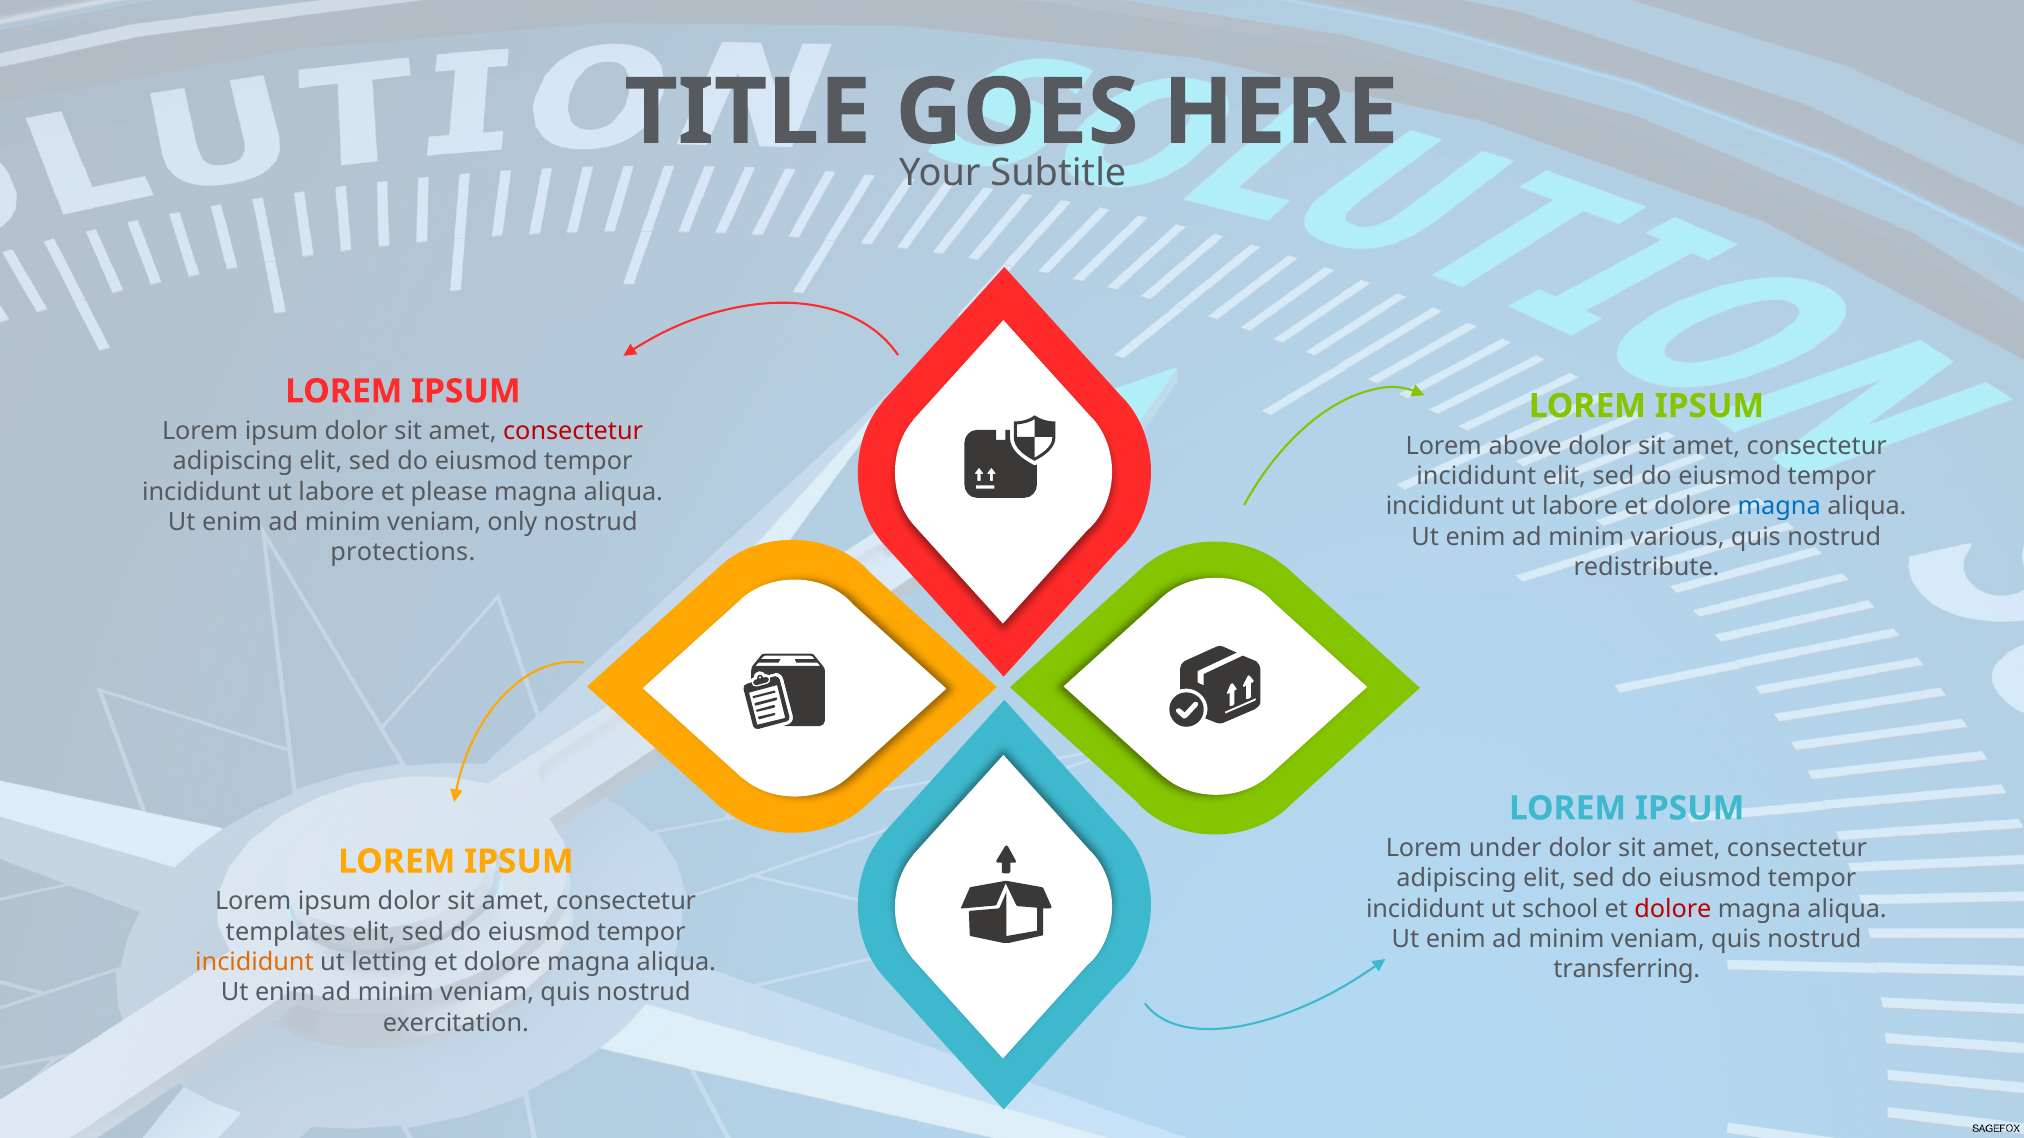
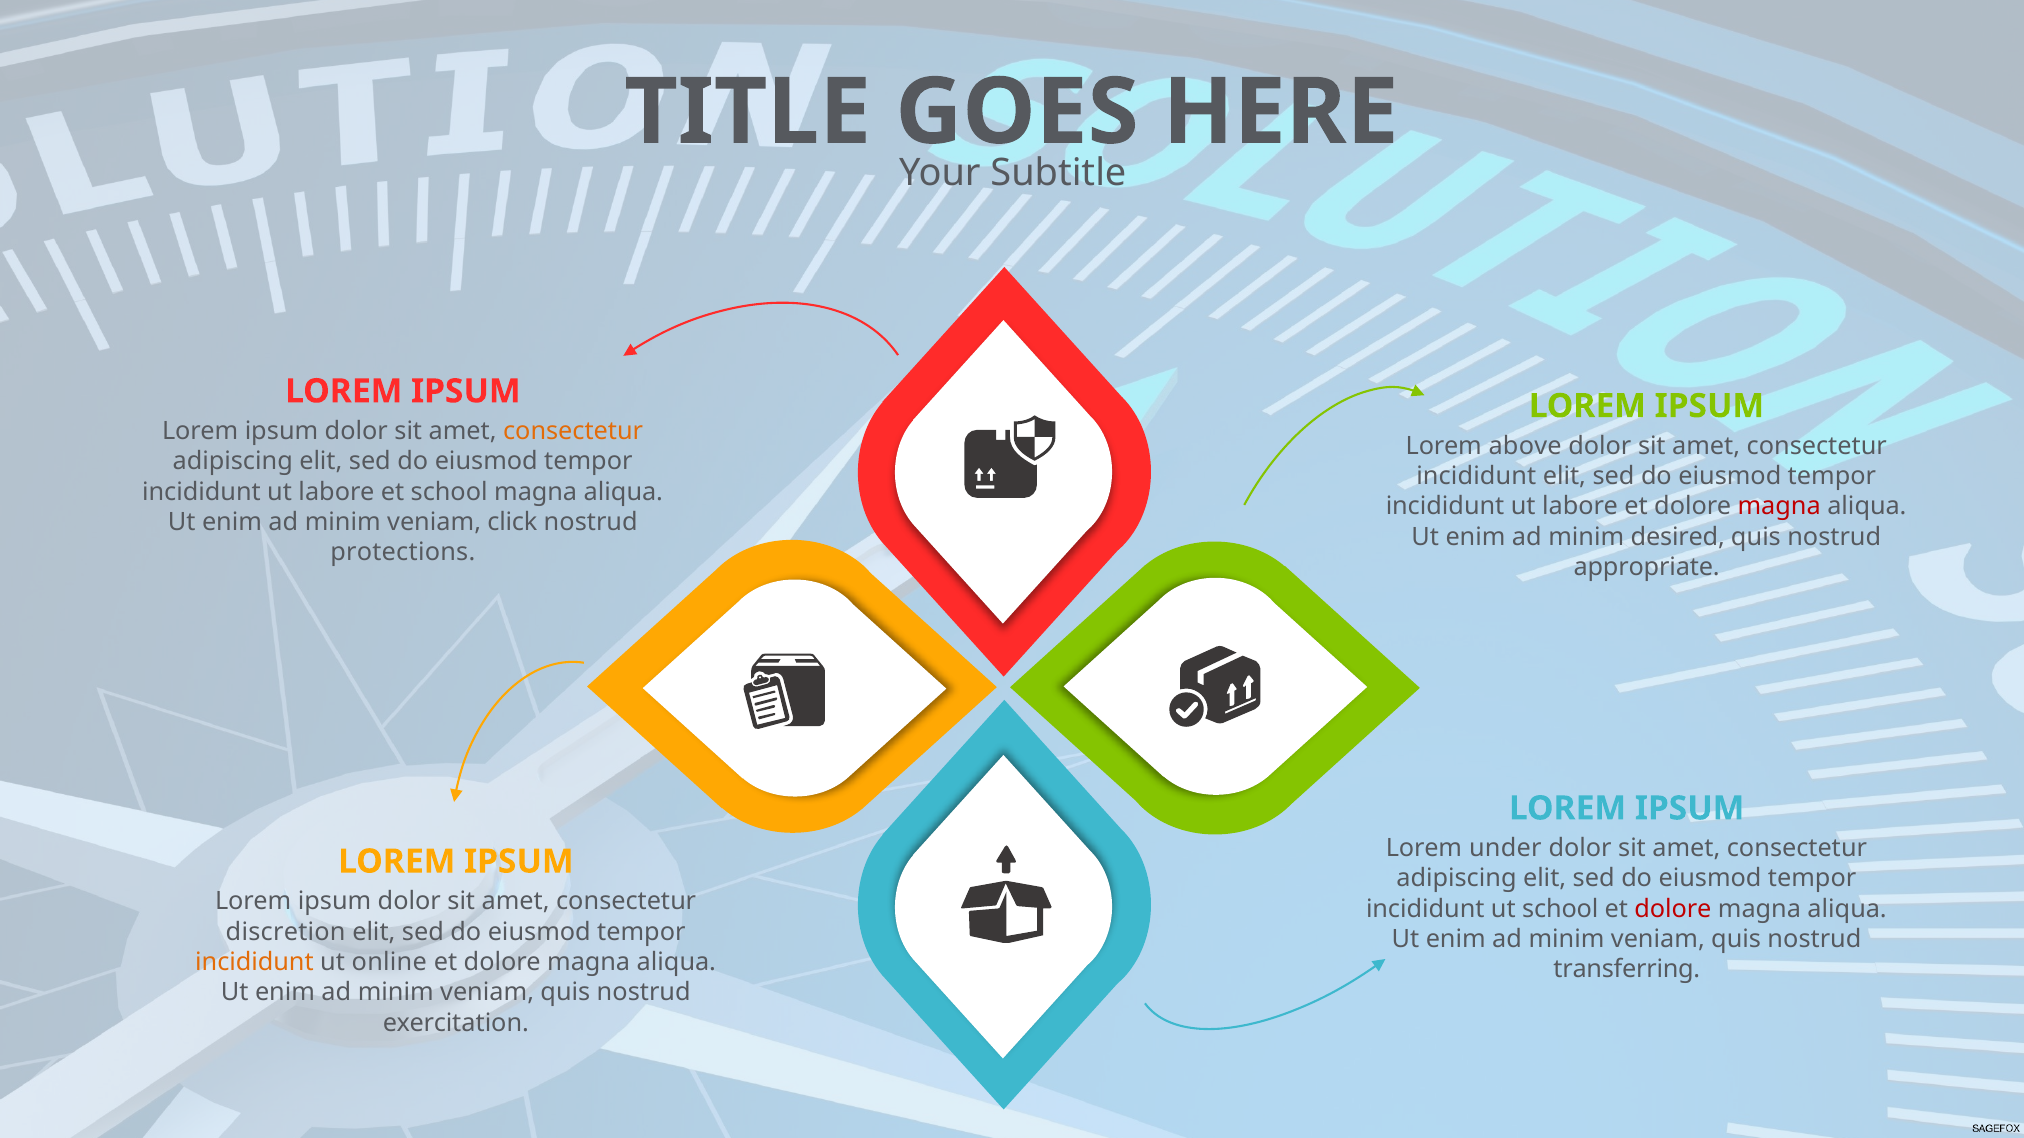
consectetur at (573, 431) colour: red -> orange
et please: please -> school
magna at (1779, 507) colour: blue -> red
only: only -> click
various: various -> desired
redistribute: redistribute -> appropriate
templates: templates -> discretion
letting: letting -> online
